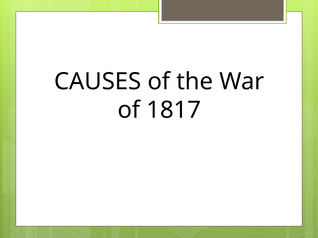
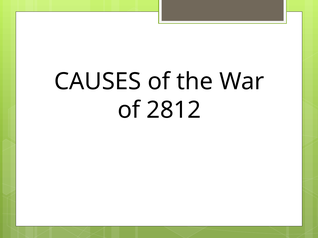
1817: 1817 -> 2812
